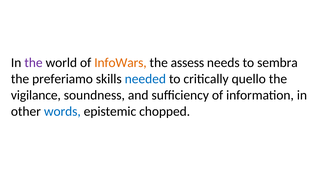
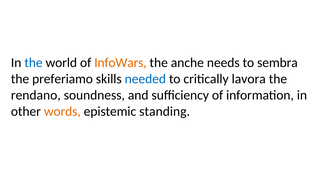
the at (34, 63) colour: purple -> blue
assess: assess -> anche
quello: quello -> lavora
vigilance: vigilance -> rendano
words colour: blue -> orange
chopped: chopped -> standing
